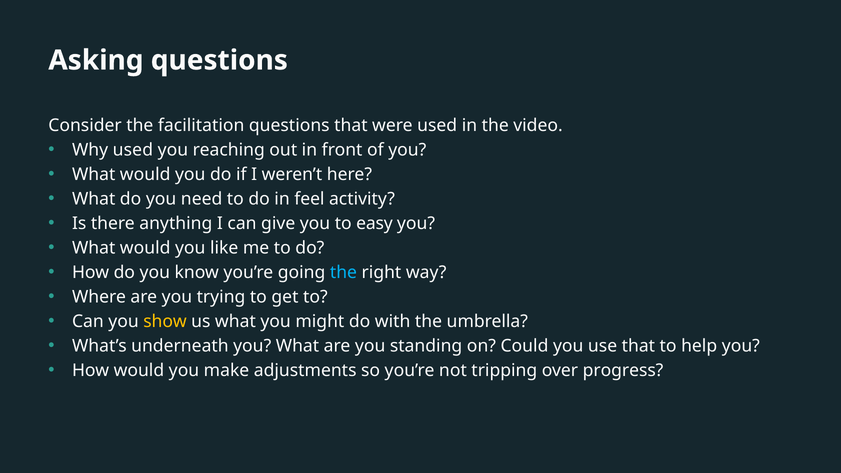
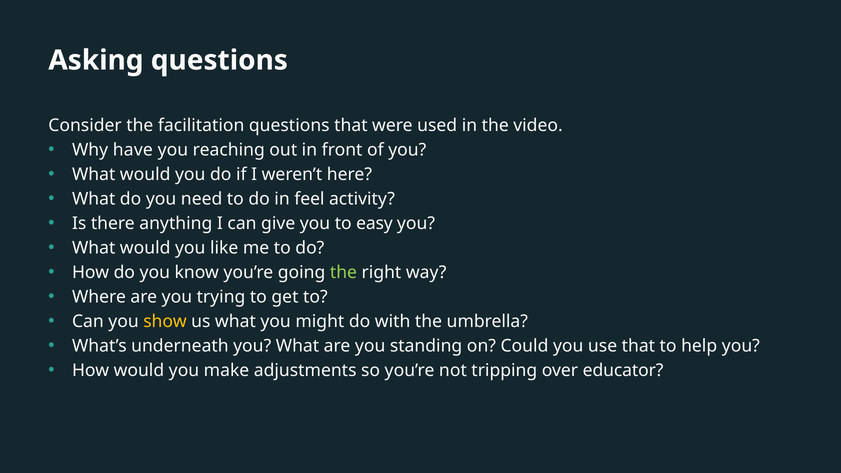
Why used: used -> have
the at (343, 272) colour: light blue -> light green
progress: progress -> educator
